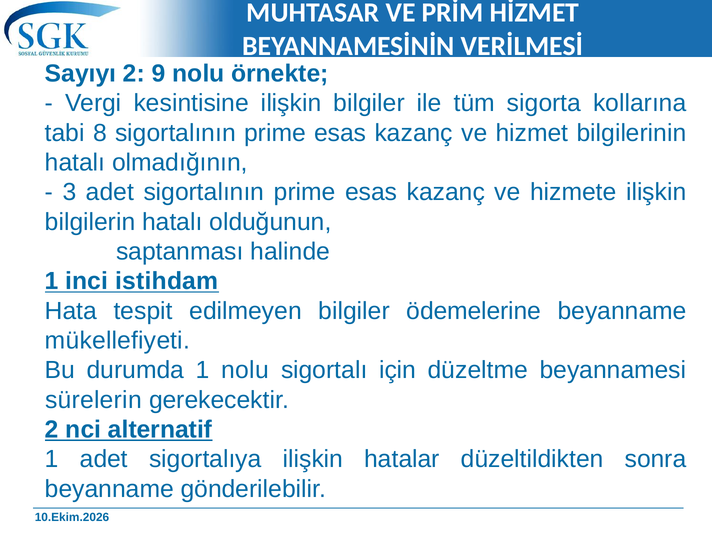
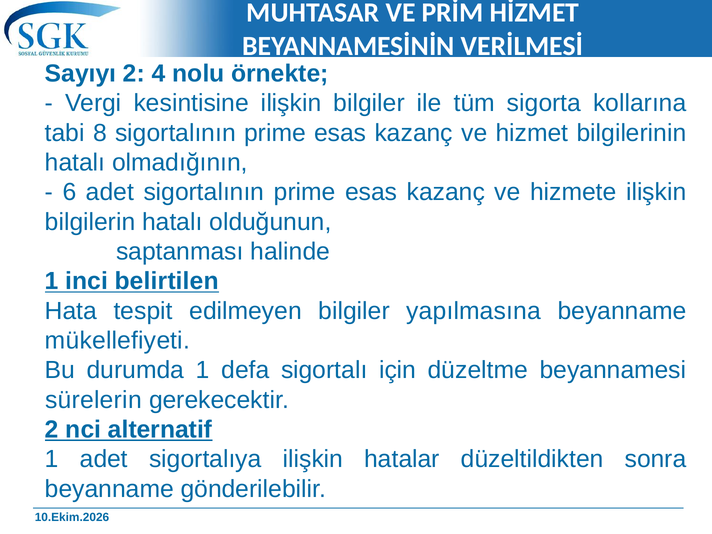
9: 9 -> 4
3: 3 -> 6
istihdam: istihdam -> belirtilen
ödemelerine: ödemelerine -> yapılmasına
1 nolu: nolu -> defa
